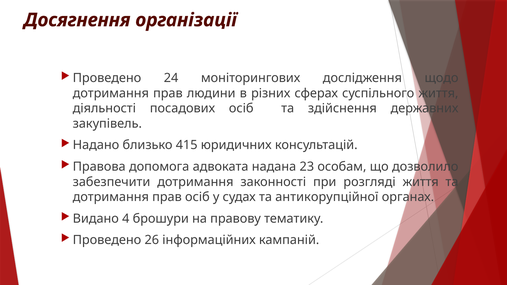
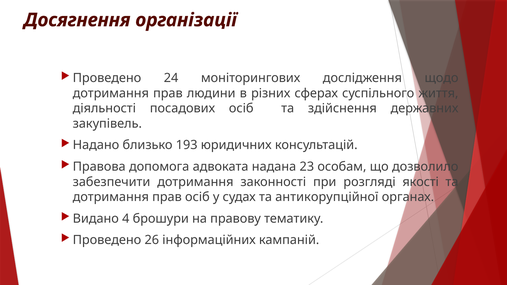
415: 415 -> 193
розгляді життя: життя -> якості
